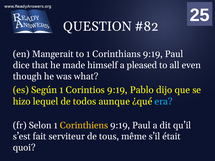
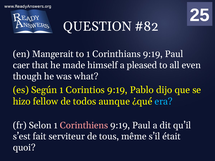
dice: dice -> caer
lequel: lequel -> fellow
Corinthiens colour: yellow -> pink
